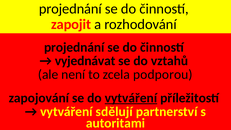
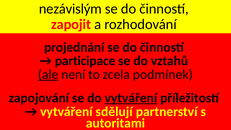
projednání at (70, 9): projednání -> nezávislým
vyjednávat: vyjednávat -> participace
ale underline: none -> present
podporou: podporou -> podmínek
